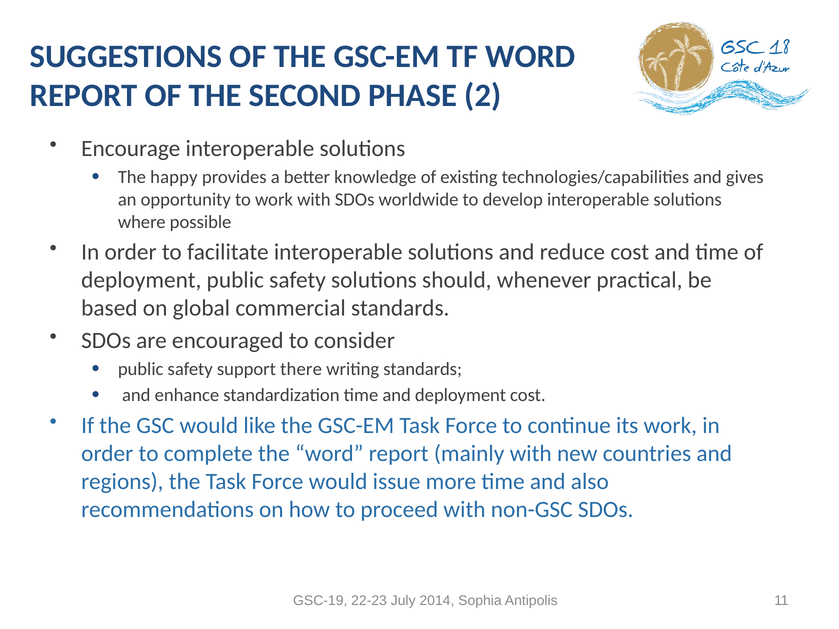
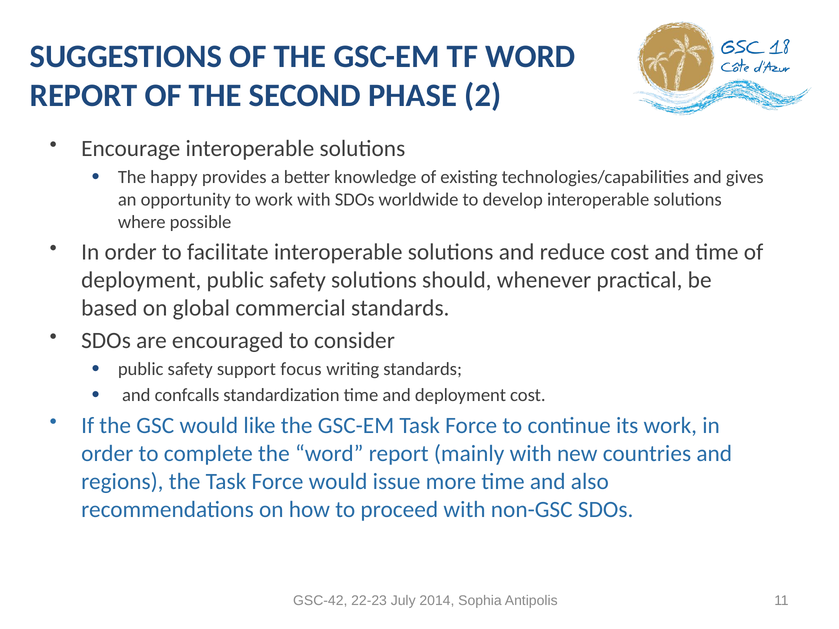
there: there -> focus
enhance: enhance -> confcalls
GSC-19: GSC-19 -> GSC-42
